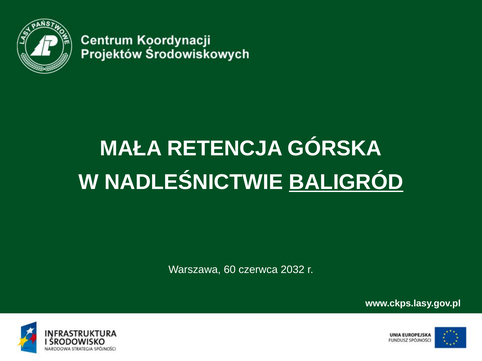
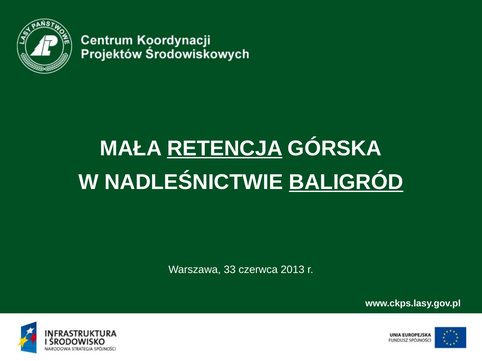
RETENCJA underline: none -> present
60: 60 -> 33
2032: 2032 -> 2013
